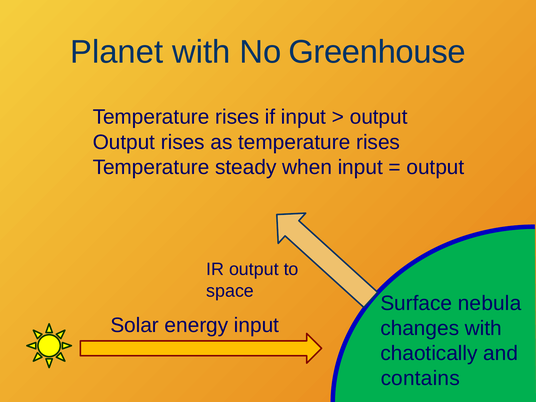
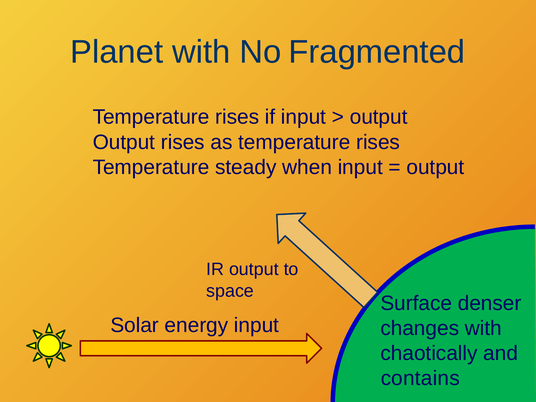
Greenhouse: Greenhouse -> Fragmented
nebula: nebula -> denser
